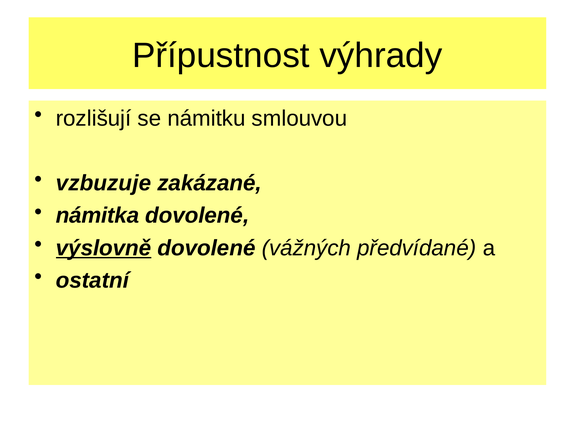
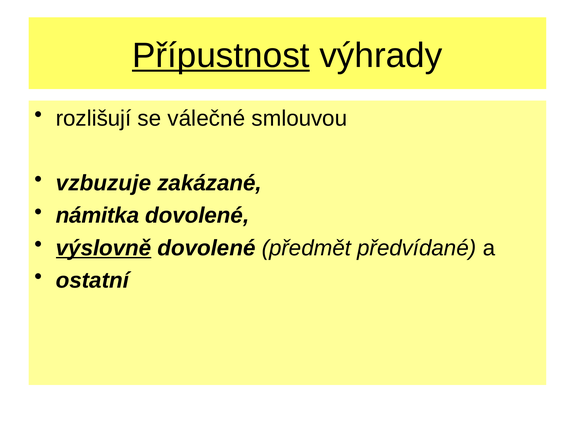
Přípustnost underline: none -> present
námitku: námitku -> válečné
vážných: vážných -> předmět
